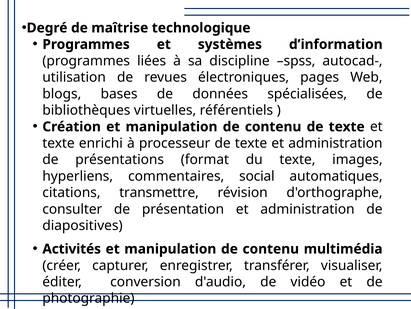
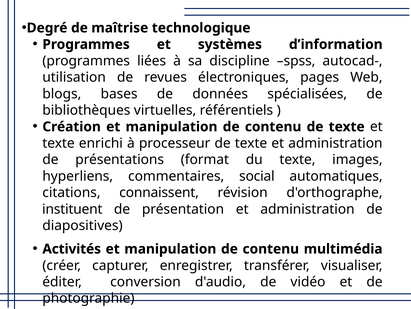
transmettre: transmettre -> connaissent
consulter: consulter -> instituent
